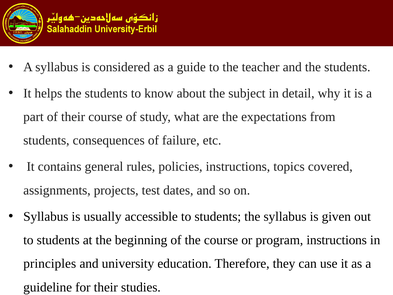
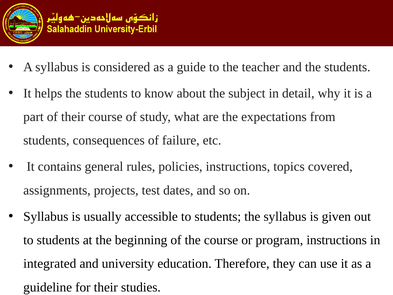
principles: principles -> integrated
